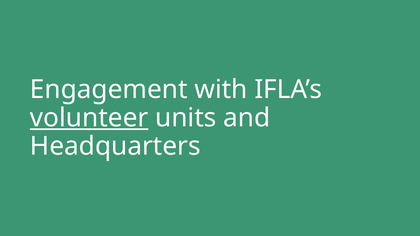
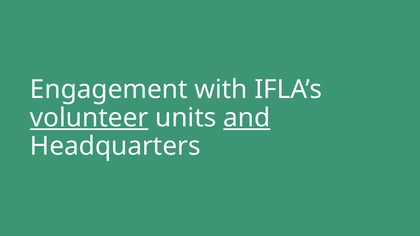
and underline: none -> present
